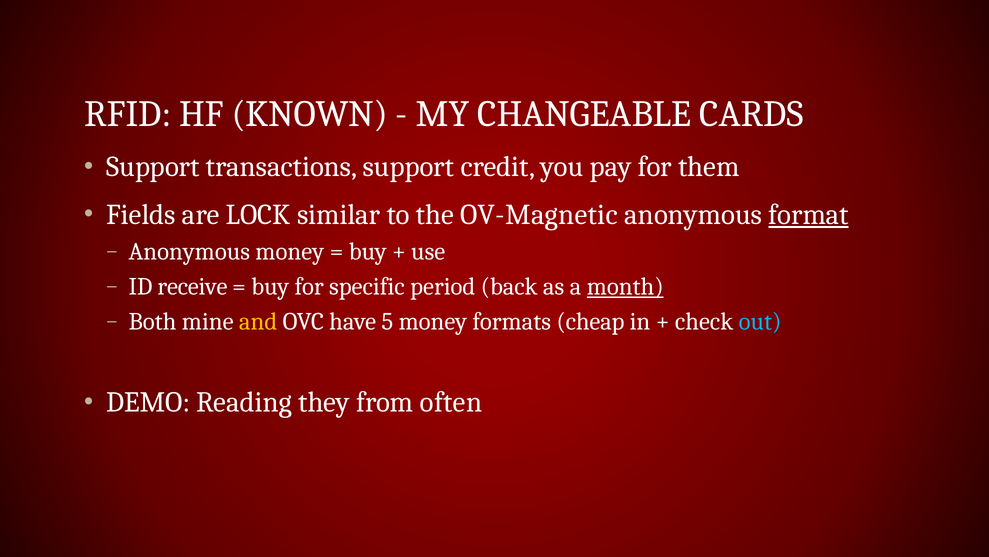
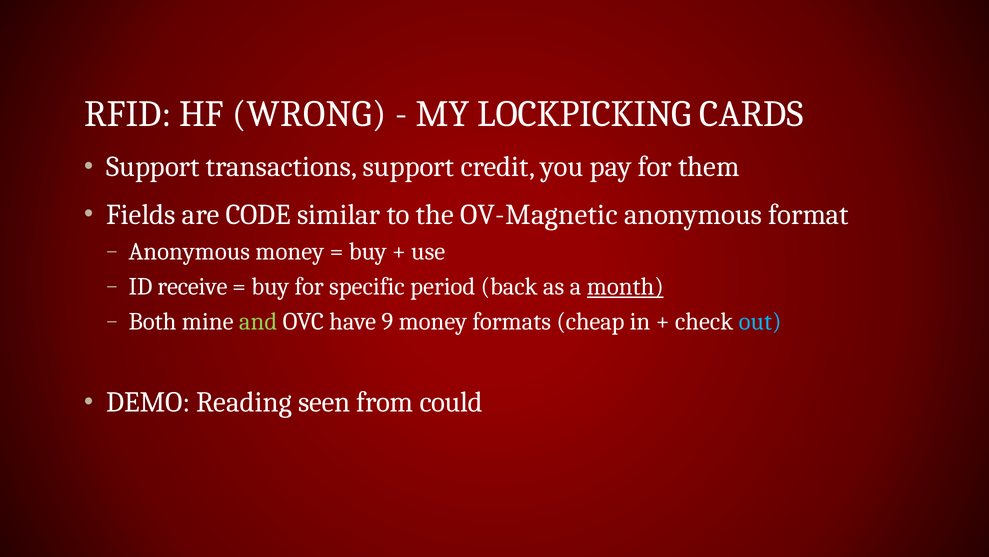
KNOWN: KNOWN -> WRONG
CHANGEABLE: CHANGEABLE -> LOCKPICKING
LOCK: LOCK -> CODE
format underline: present -> none
and colour: yellow -> light green
5: 5 -> 9
they: they -> seen
often: often -> could
